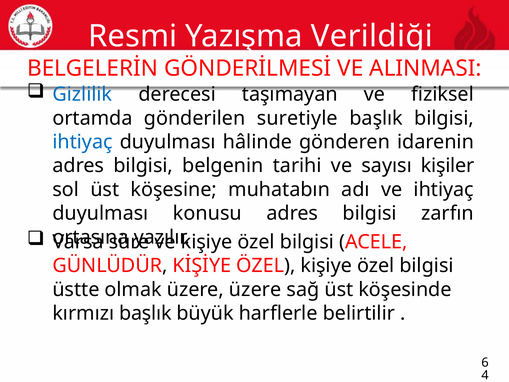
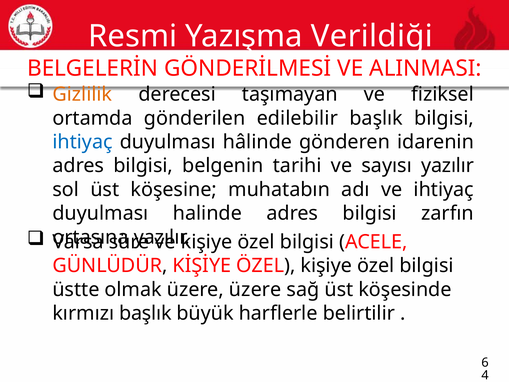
Gizlilik colour: blue -> orange
suretiyle: suretiyle -> edilebilir
sayısı kişiler: kişiler -> yazılır
konusu: konusu -> halinde
